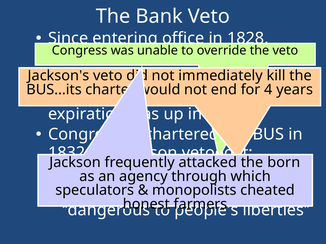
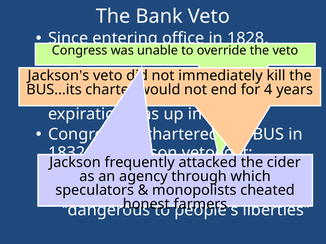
born: born -> cider
